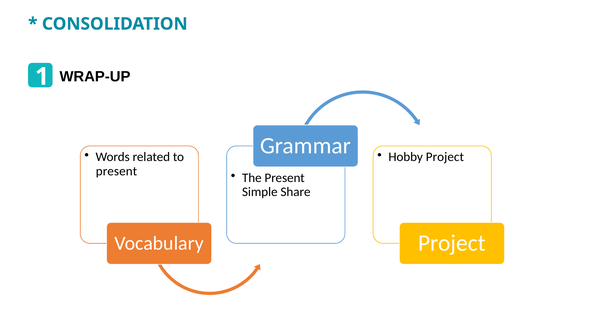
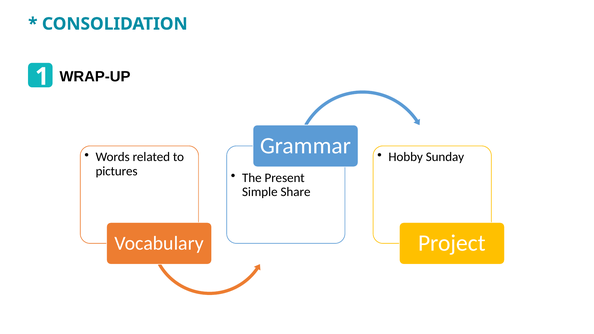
Hobby Project: Project -> Sunday
present at (116, 171): present -> pictures
